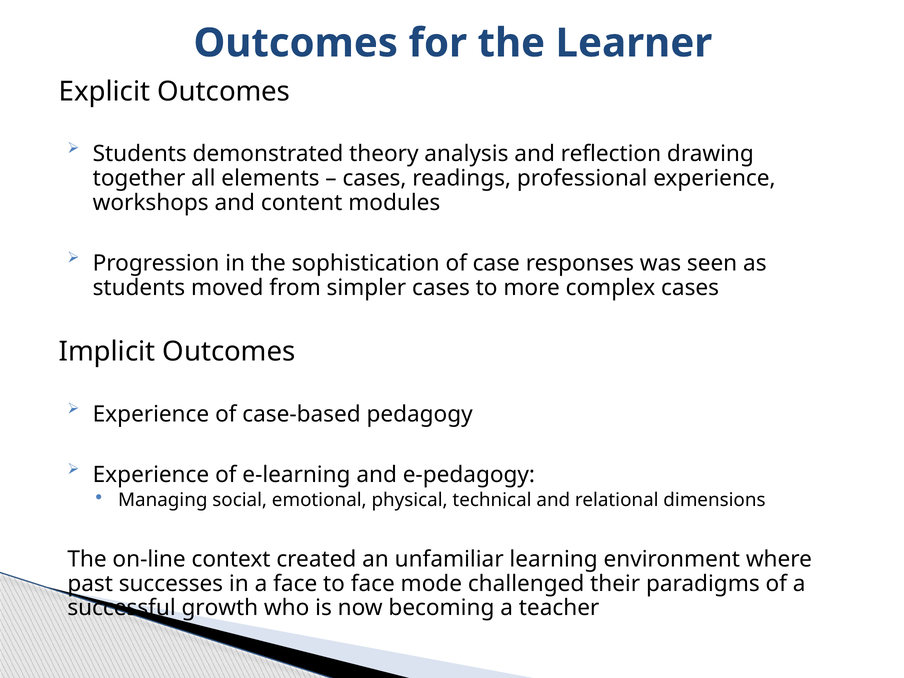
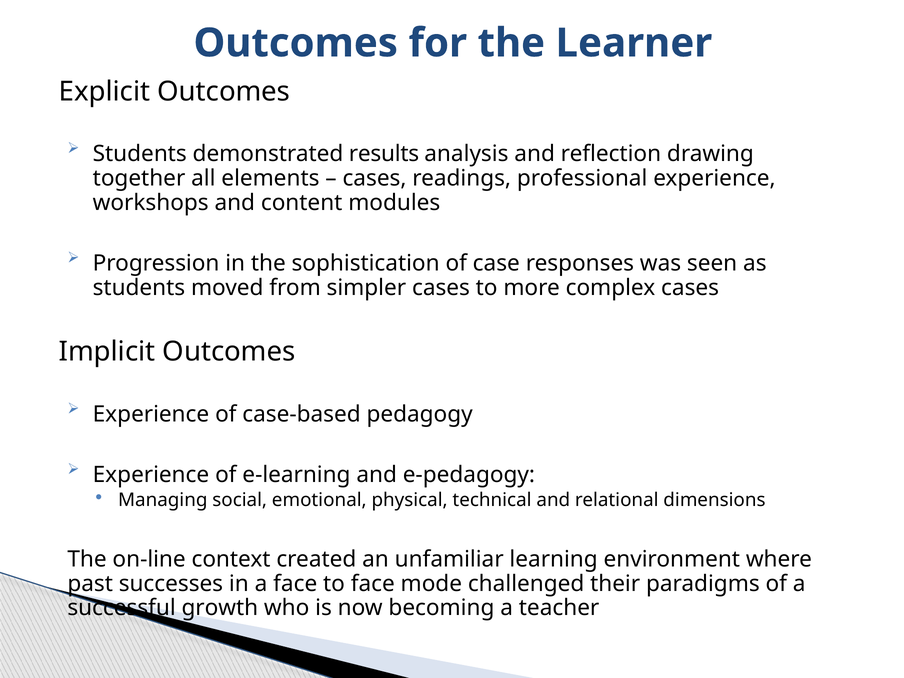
theory: theory -> results
